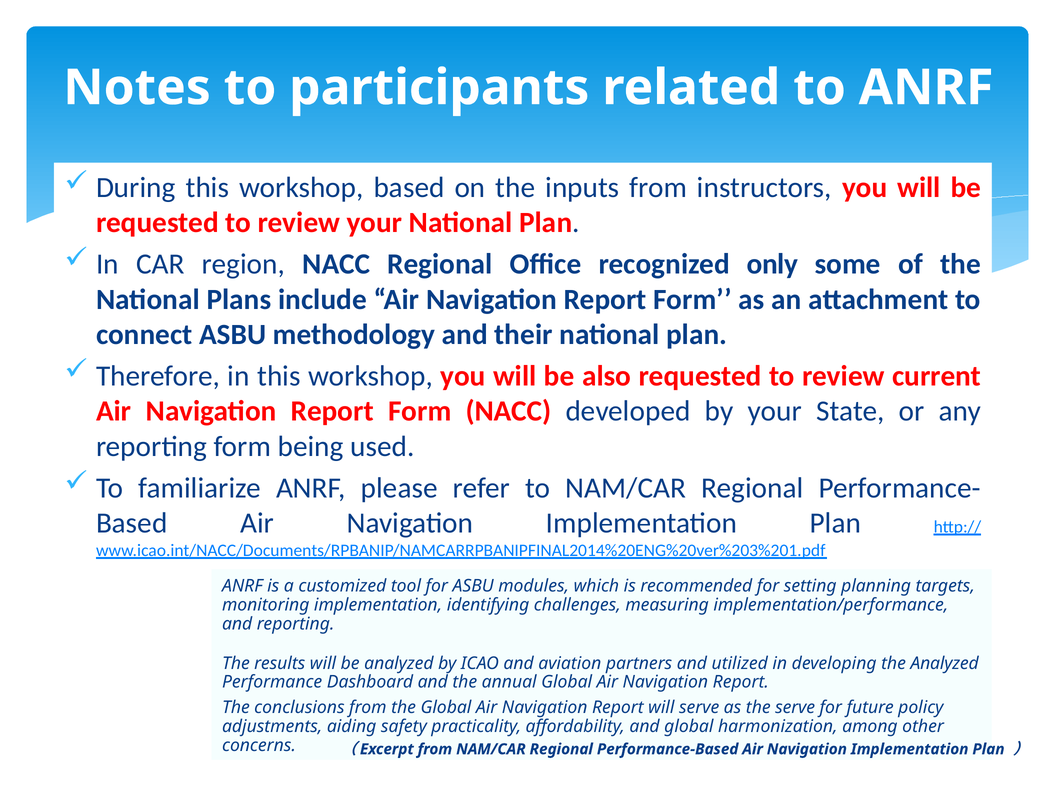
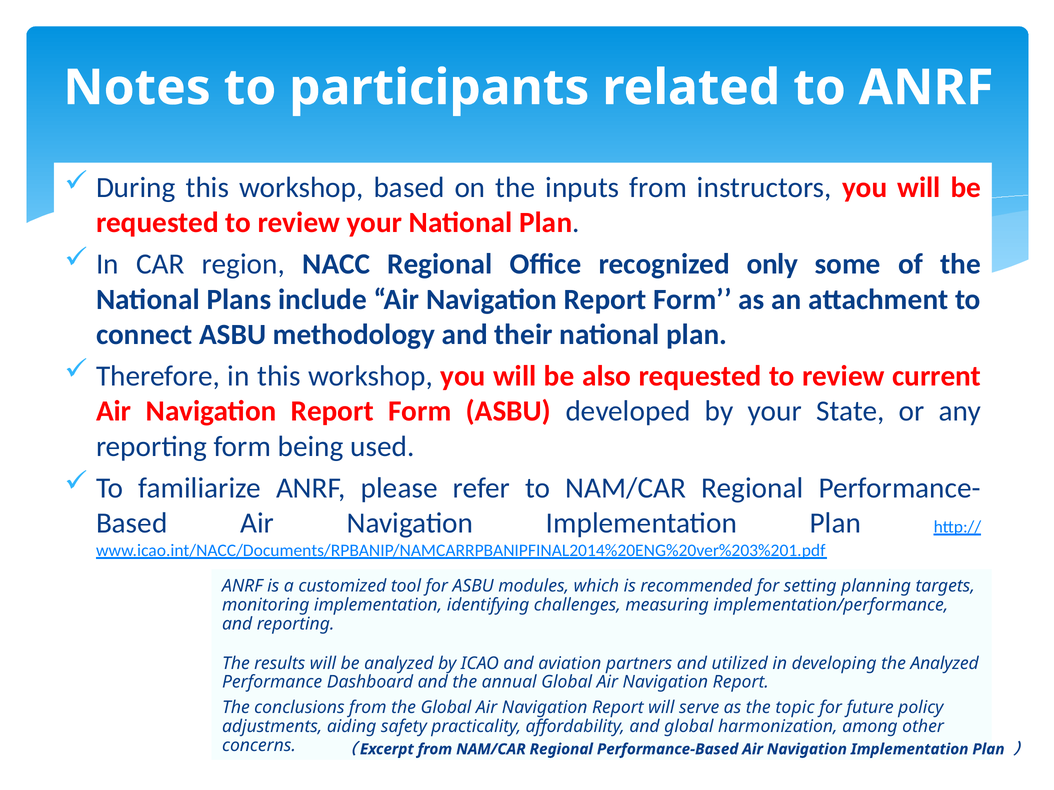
Form NACC: NACC -> ASBU
the serve: serve -> topic
